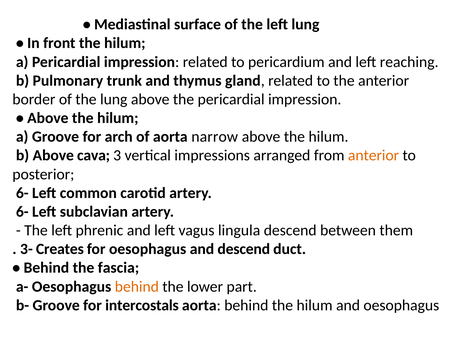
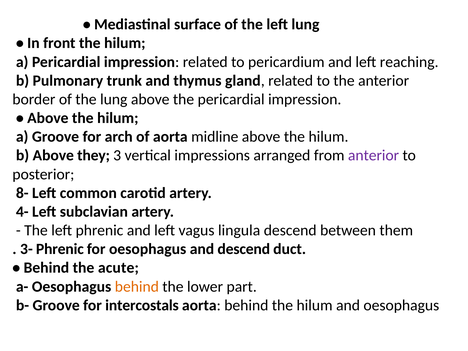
narrow: narrow -> midline
cava: cava -> they
anterior at (374, 155) colour: orange -> purple
6- at (22, 193): 6- -> 8-
6- at (22, 212): 6- -> 4-
3- Creates: Creates -> Phrenic
fascia: fascia -> acute
